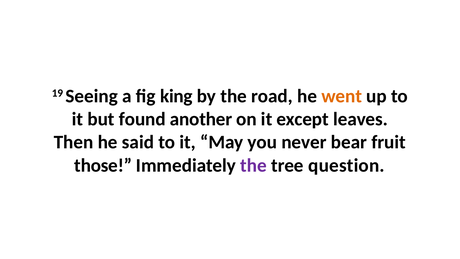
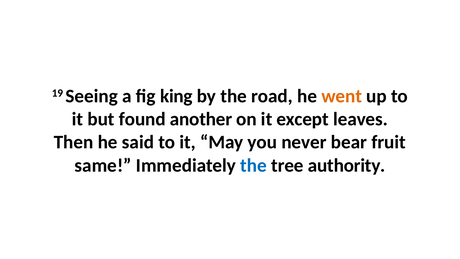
those: those -> same
the at (254, 165) colour: purple -> blue
question: question -> authority
